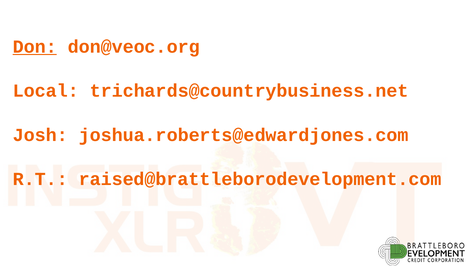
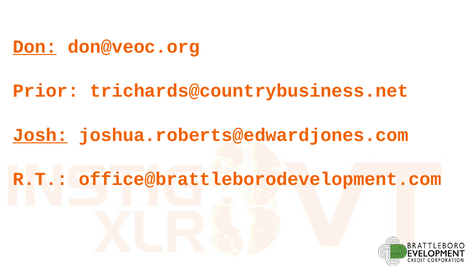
Local: Local -> Prior
Josh underline: none -> present
raised@brattleborodevelopment.com: raised@brattleborodevelopment.com -> office@brattleborodevelopment.com
